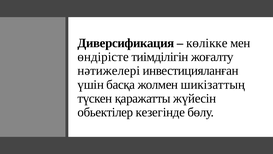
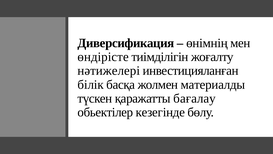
көлікке: көлікке -> өнімнің
үшін: үшін -> білік
шикізаттың: шикізаттың -> материалды
жүйесін: жүйесін -> бағалау
